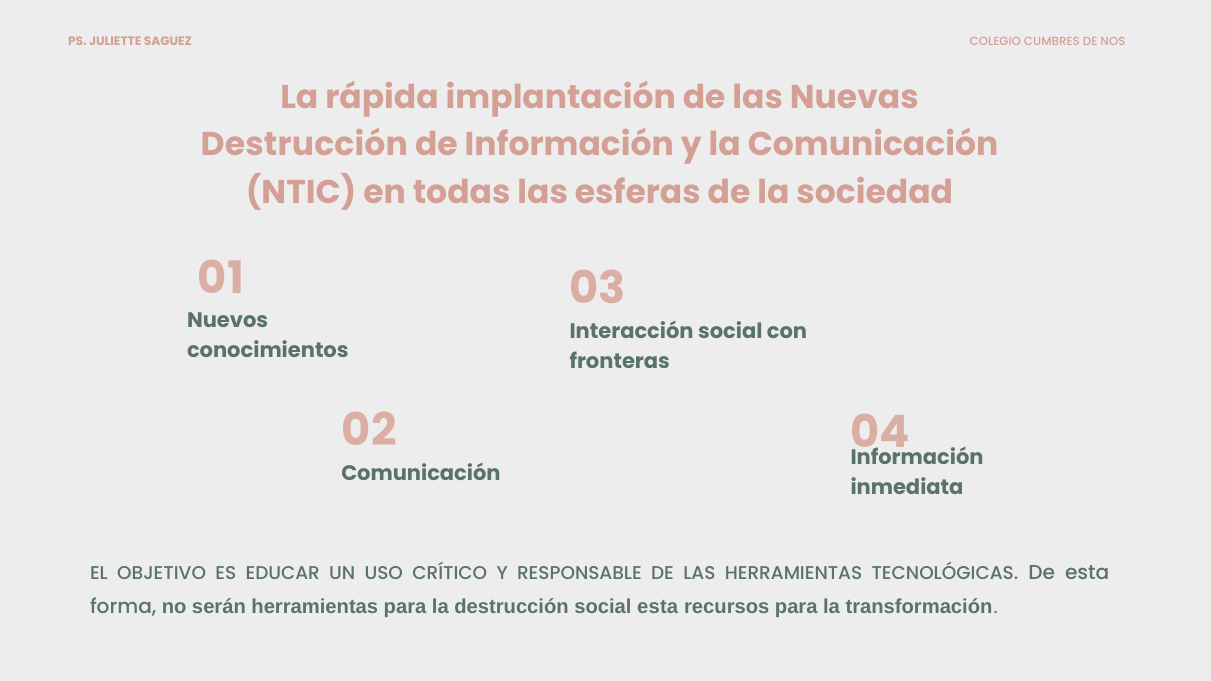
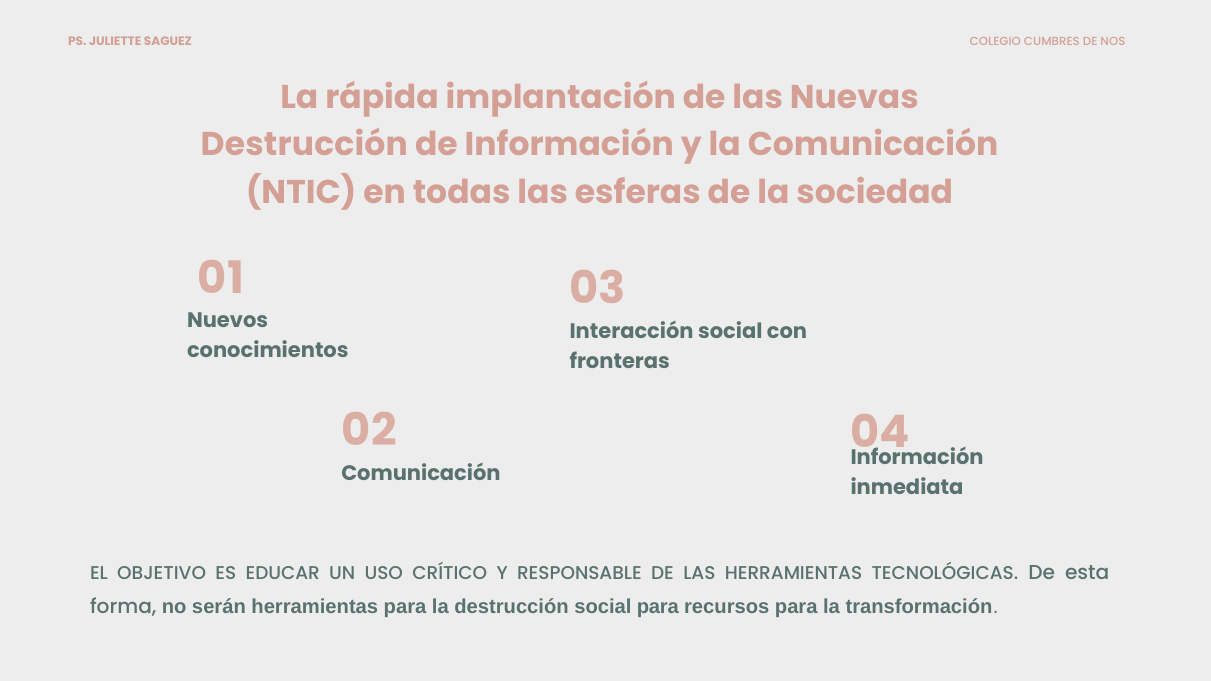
social esta: esta -> para
